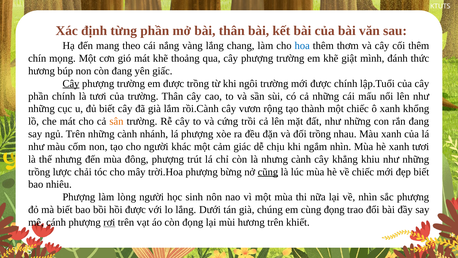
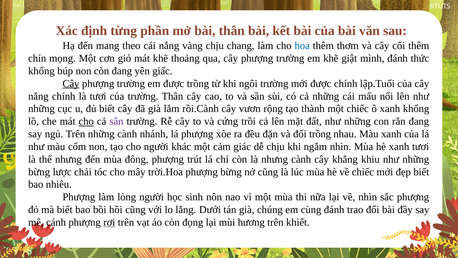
vàng lắng: lắng -> chịu
hương at (42, 71): hương -> khổng
phần at (38, 96): phần -> nắng
cho at (86, 121) underline: none -> present
sân colour: orange -> purple
trồng at (39, 172): trồng -> bừng
cũng at (268, 172) underline: present -> none
hồi được: được -> cũng
cùng đọng: đọng -> đánh
